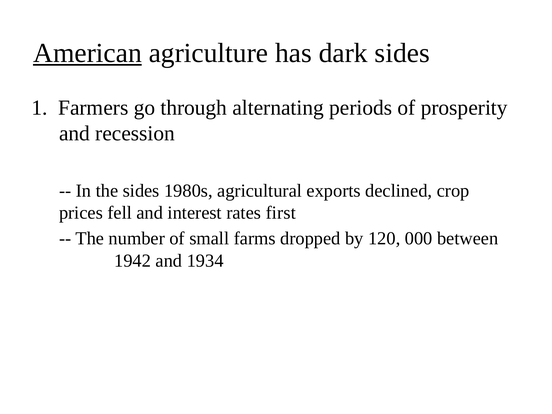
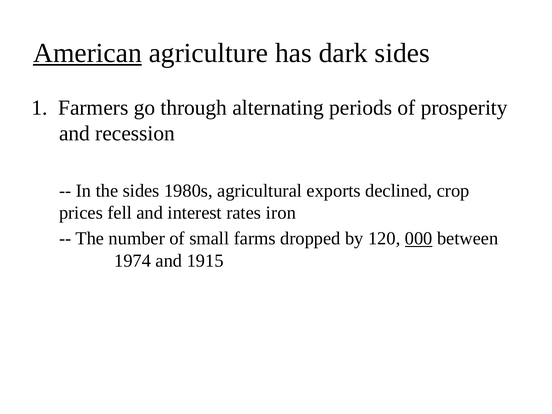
first: first -> iron
000 underline: none -> present
1942: 1942 -> 1974
1934: 1934 -> 1915
